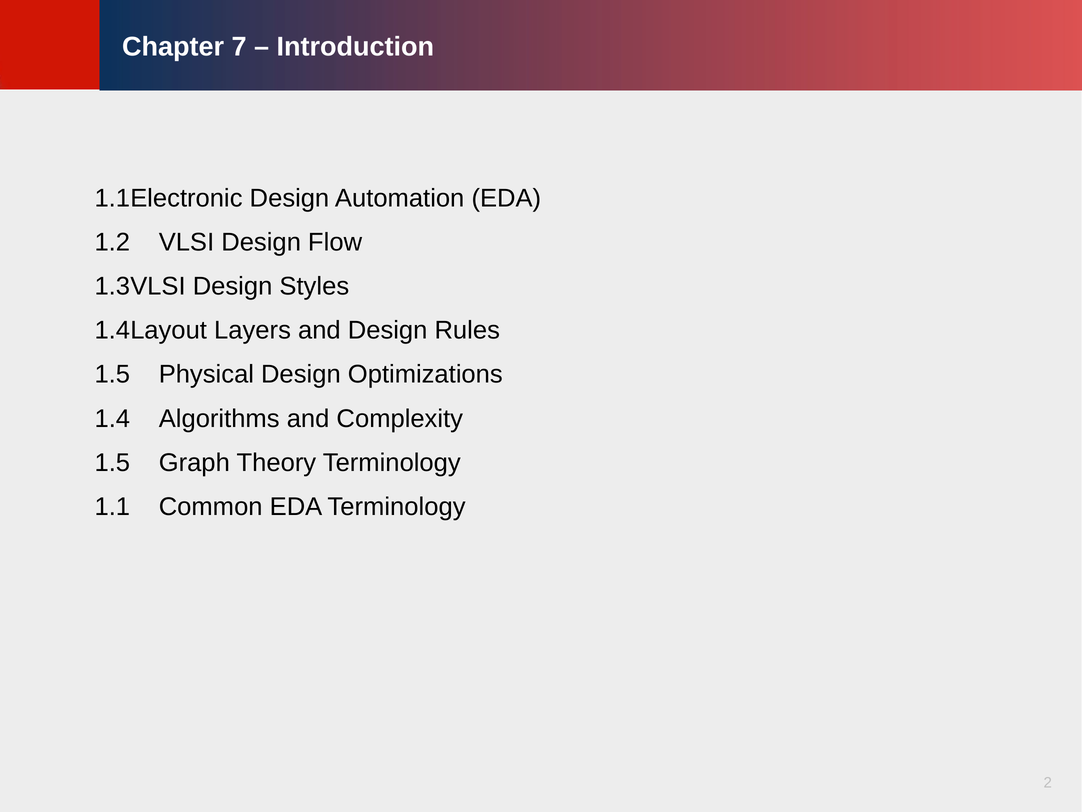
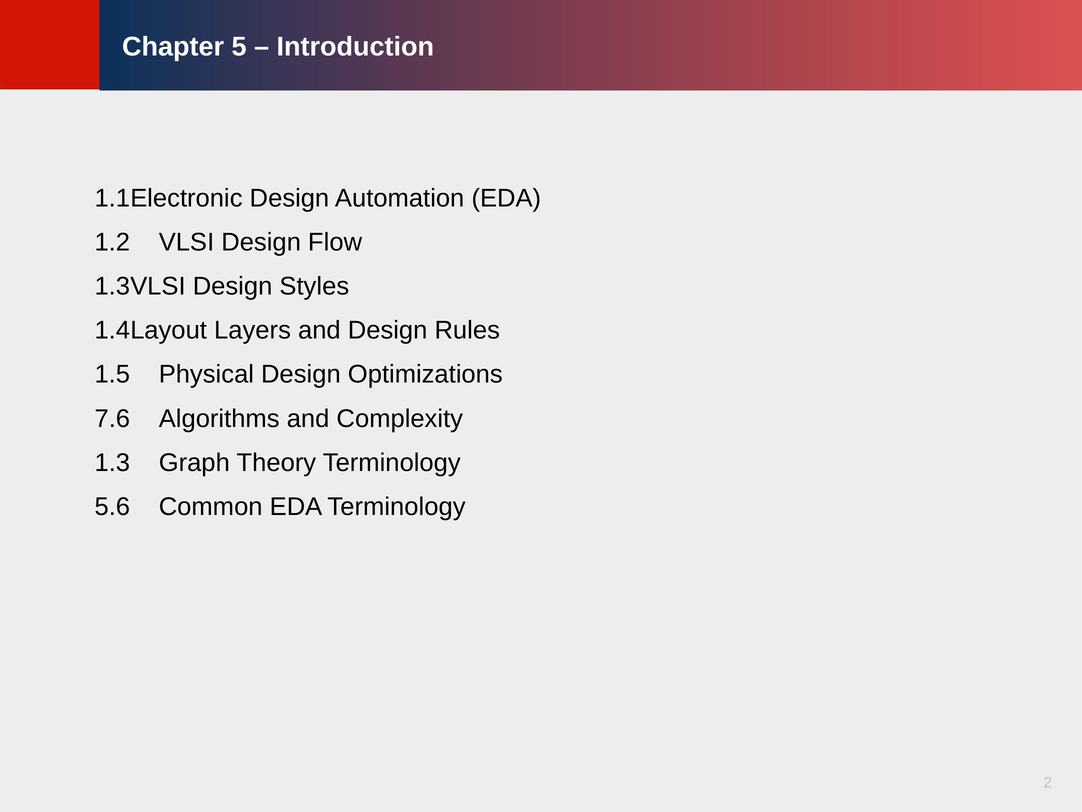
7: 7 -> 5
1.4: 1.4 -> 7.6
1.5 at (112, 462): 1.5 -> 1.3
1.1: 1.1 -> 5.6
